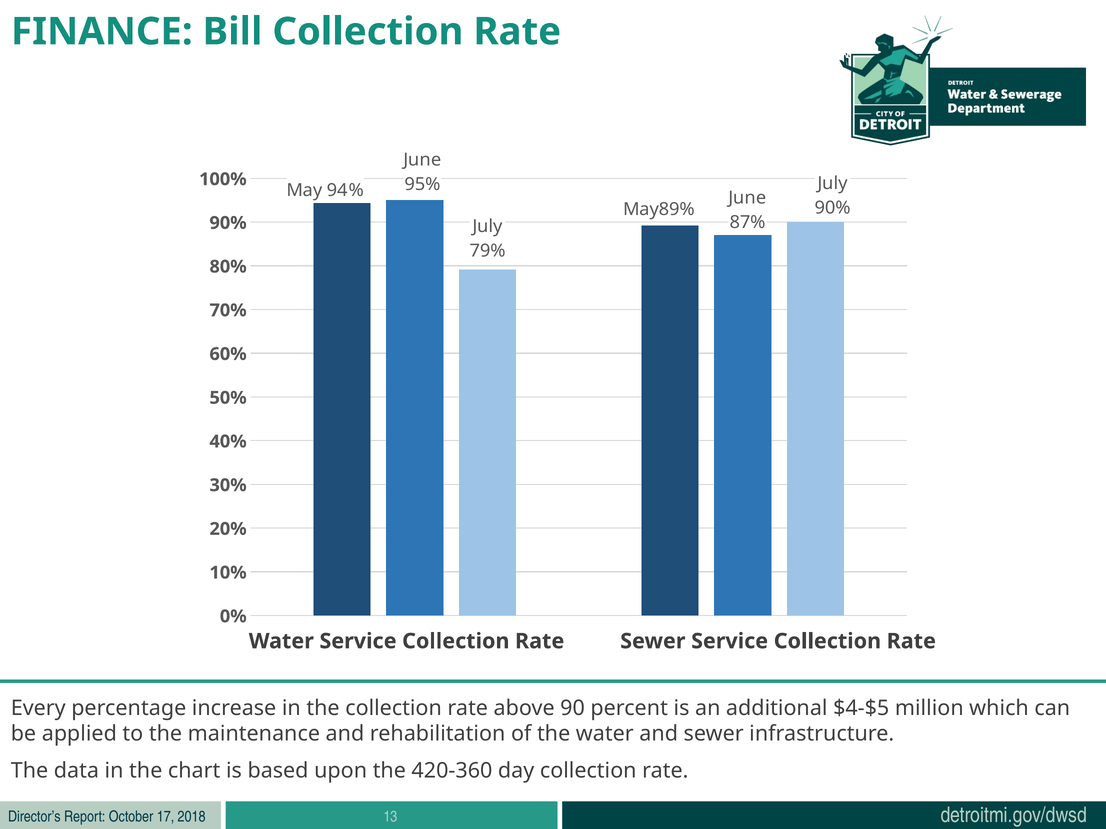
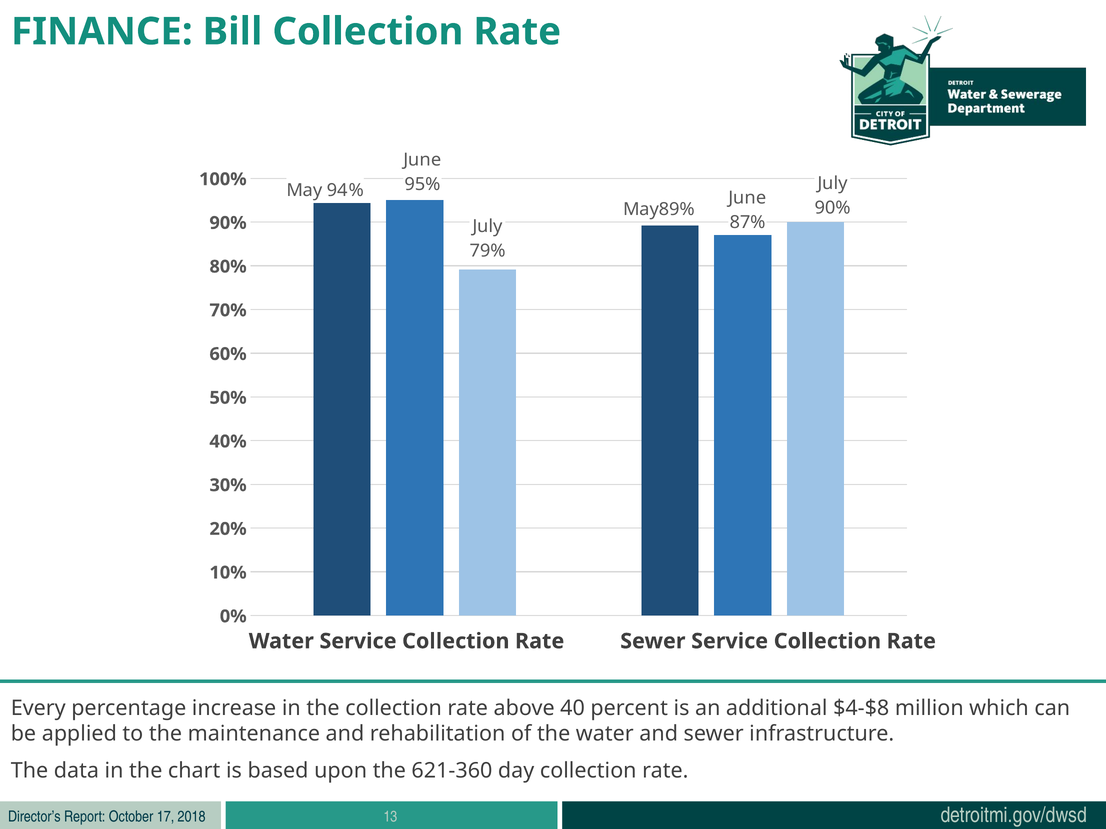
90: 90 -> 40
$4-$5: $4-$5 -> $4-$8
420-360: 420-360 -> 621-360
